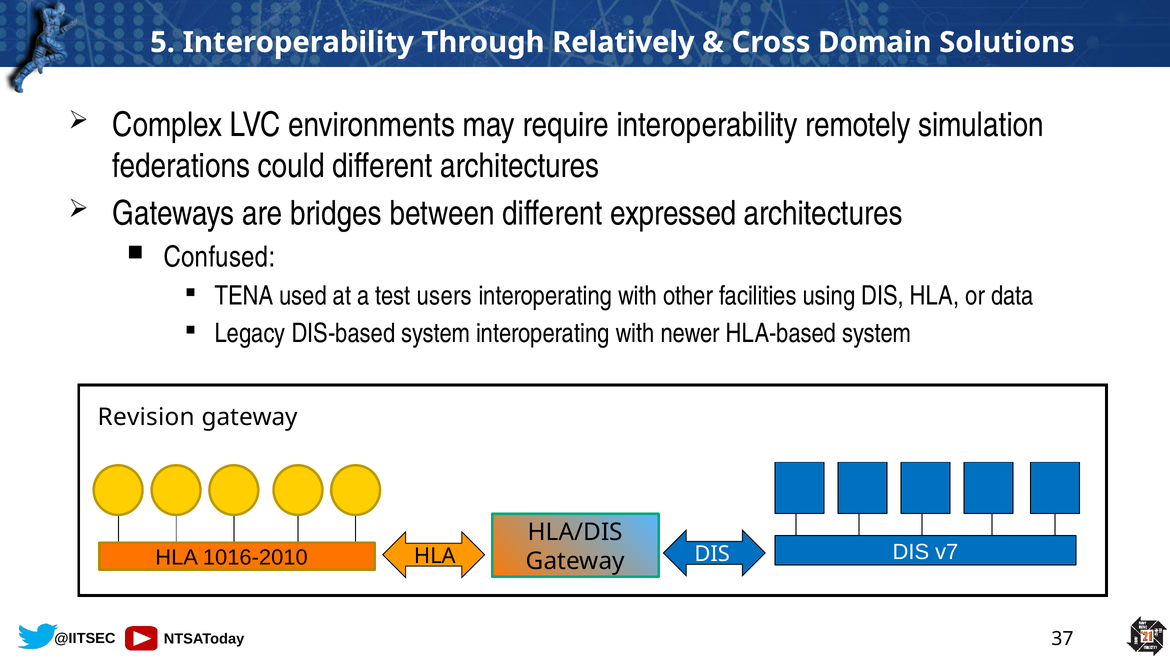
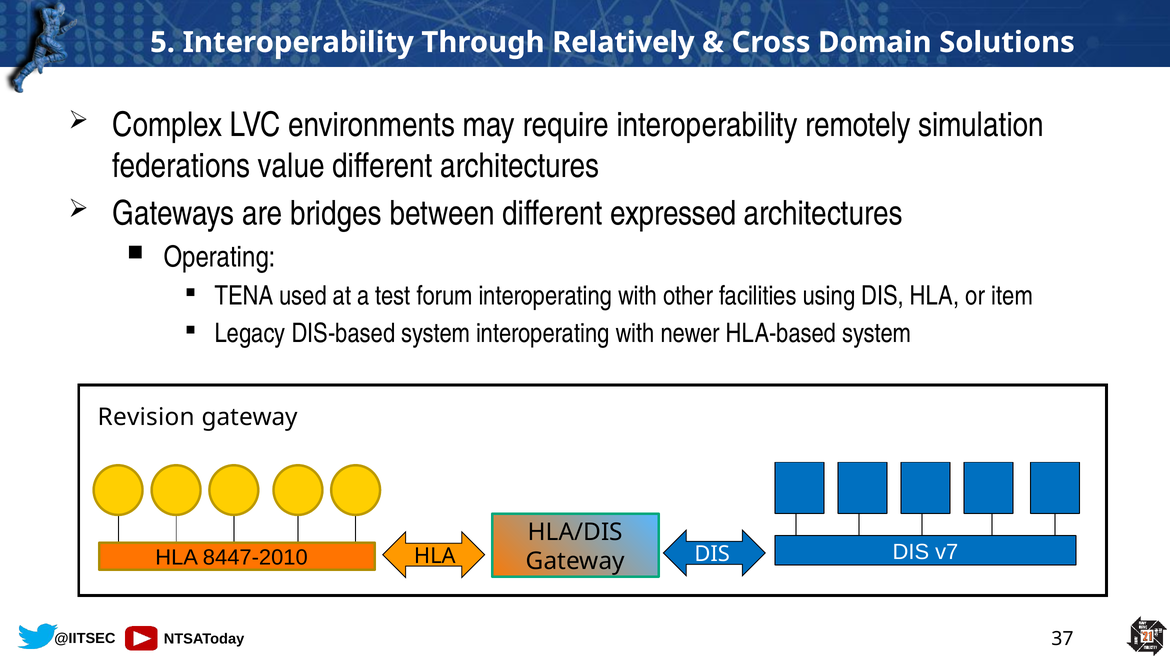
could: could -> value
Confused: Confused -> Operating
users: users -> forum
data: data -> item
1016-2010: 1016-2010 -> 8447-2010
